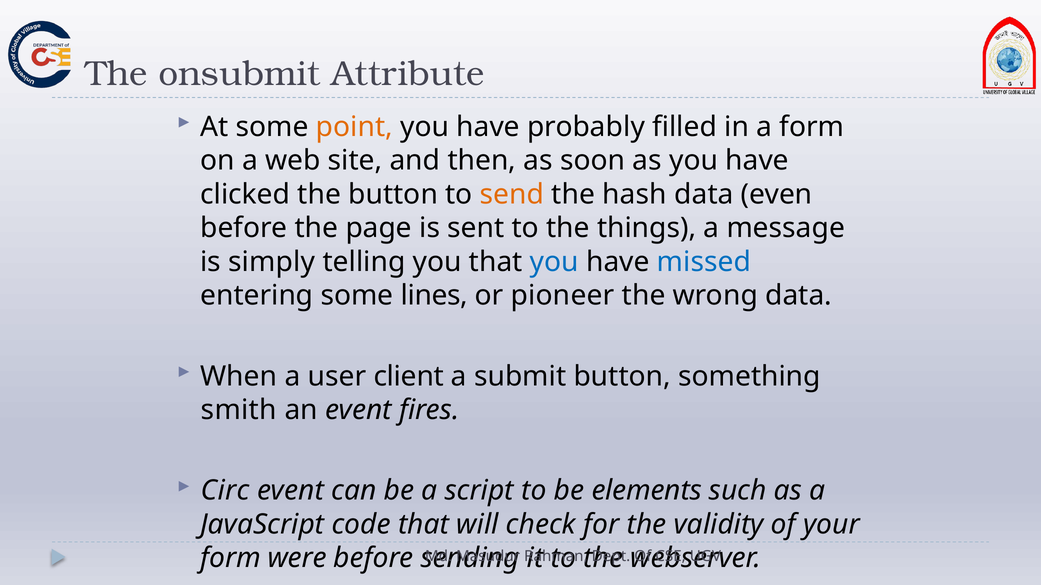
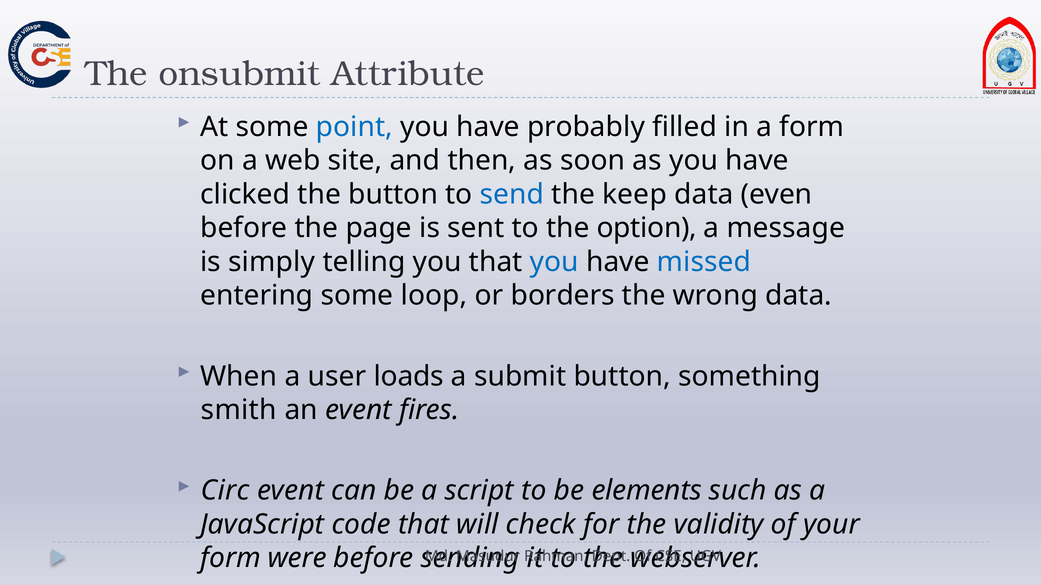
point colour: orange -> blue
send colour: orange -> blue
hash: hash -> keep
things: things -> option
lines: lines -> loop
pioneer: pioneer -> borders
client: client -> loads
